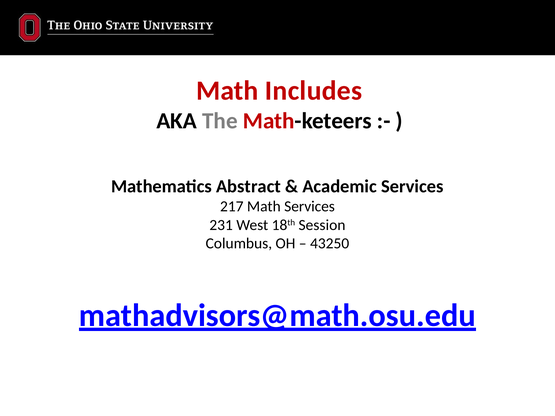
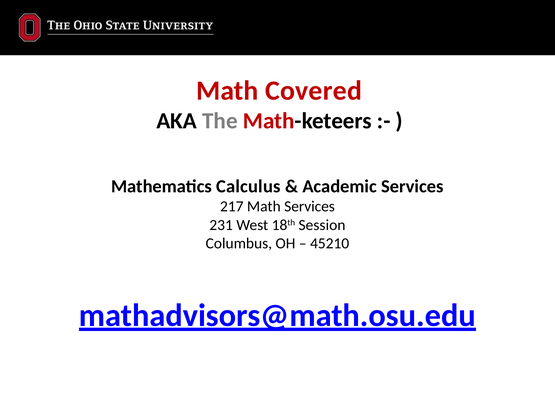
Includes: Includes -> Covered
Abstract: Abstract -> Calculus
43250: 43250 -> 45210
